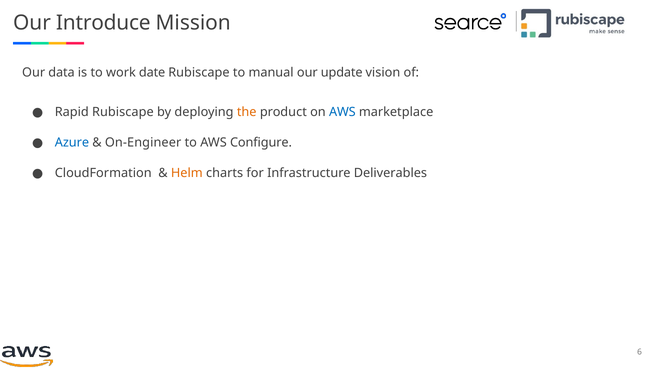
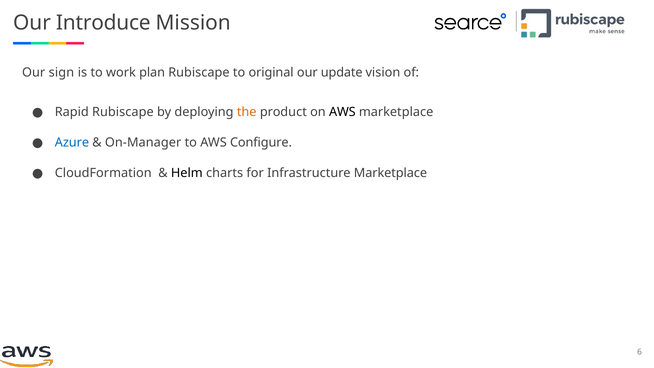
data: data -> sign
date: date -> plan
manual: manual -> original
AWS at (342, 112) colour: blue -> black
On-Engineer: On-Engineer -> On-Manager
Helm colour: orange -> black
Infrastructure Deliverables: Deliverables -> Marketplace
